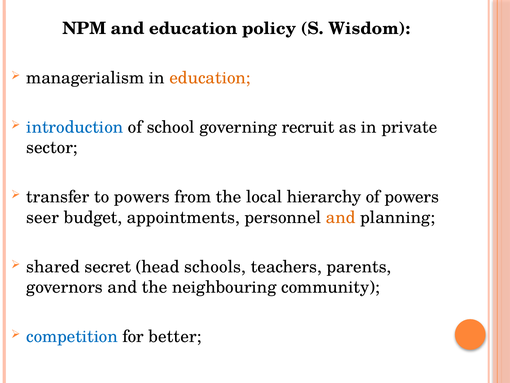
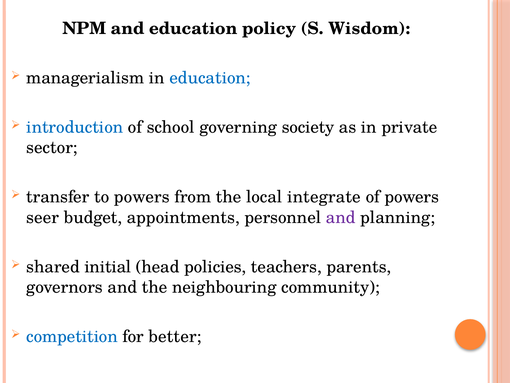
education at (210, 78) colour: orange -> blue
recruit: recruit -> society
hierarchy: hierarchy -> integrate
and at (341, 217) colour: orange -> purple
secret: secret -> initial
schools: schools -> policies
